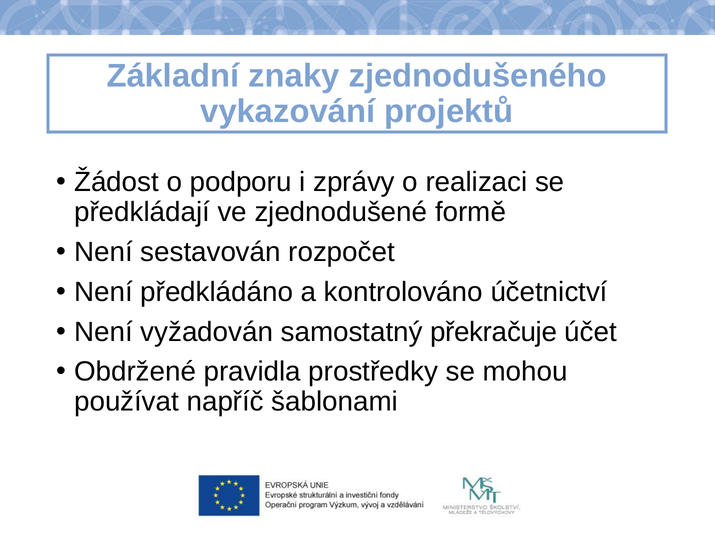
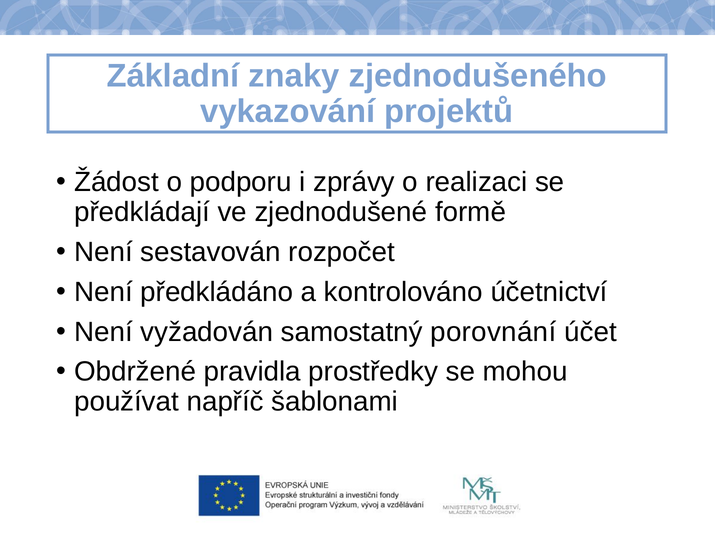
překračuje: překračuje -> porovnání
